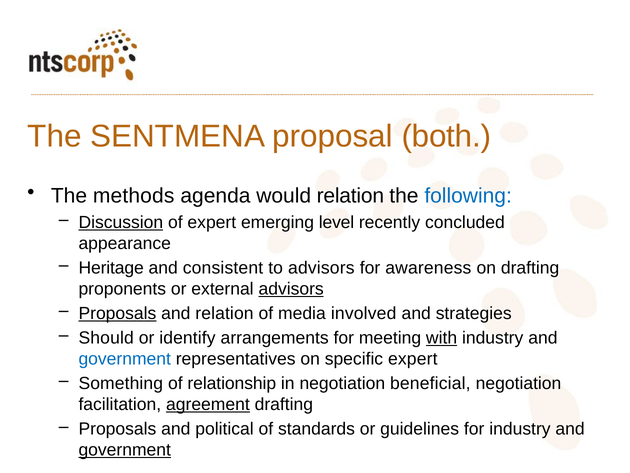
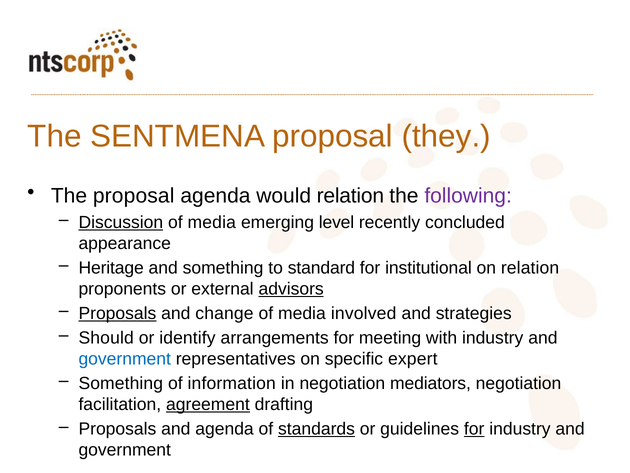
both: both -> they
The methods: methods -> proposal
following colour: blue -> purple
expert at (212, 222): expert -> media
and consistent: consistent -> something
to advisors: advisors -> standard
awareness: awareness -> institutional
on drafting: drafting -> relation
and relation: relation -> change
with underline: present -> none
relationship: relationship -> information
beneficial: beneficial -> mediators
and political: political -> agenda
standards underline: none -> present
for at (474, 429) underline: none -> present
government at (125, 450) underline: present -> none
